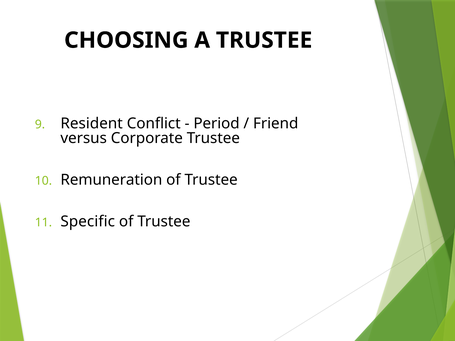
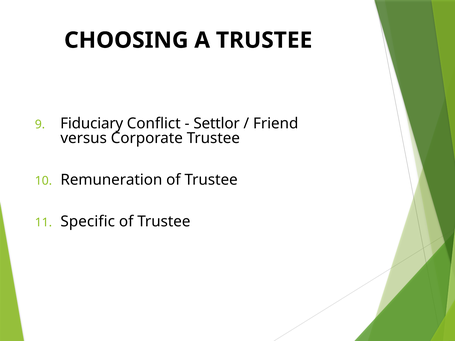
Resident: Resident -> Fiduciary
Period: Period -> Settlor
